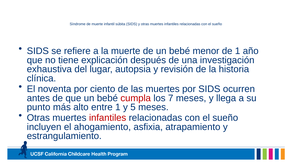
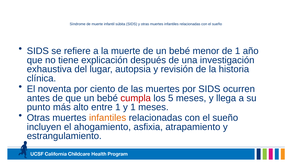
7: 7 -> 5
y 5: 5 -> 1
infantiles at (108, 117) colour: red -> orange
